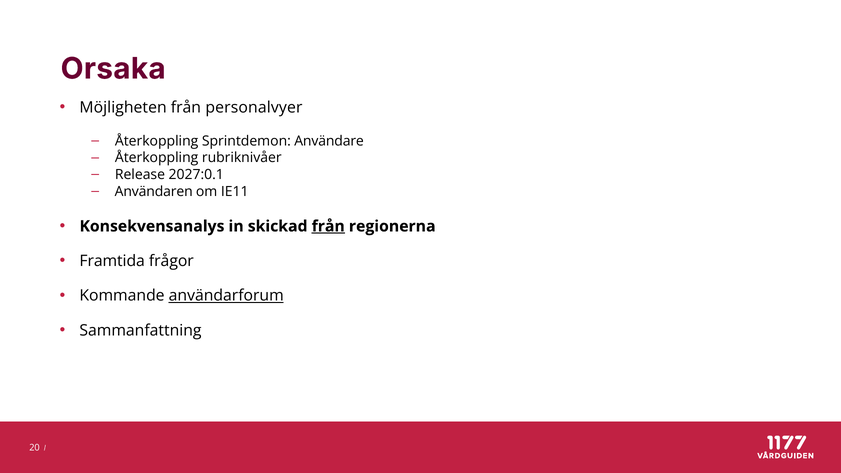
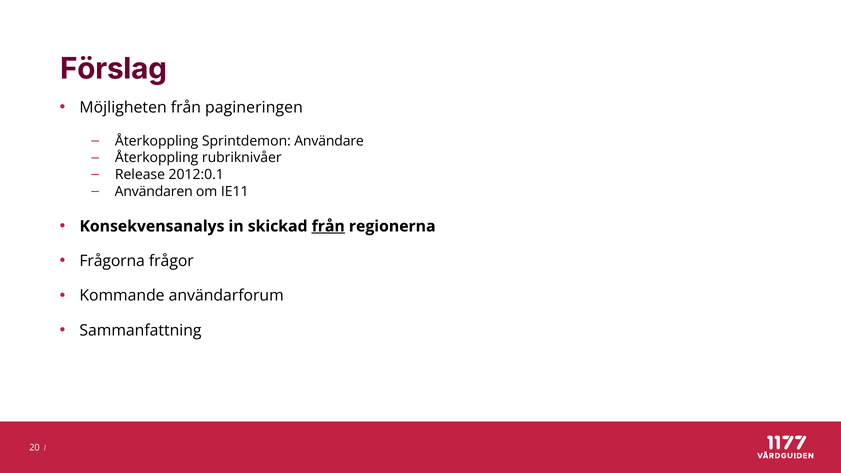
Orsaka: Orsaka -> Förslag
personalvyer: personalvyer -> pagineringen
2027:0.1: 2027:0.1 -> 2012:0.1
Framtida: Framtida -> Frågorna
användarforum underline: present -> none
